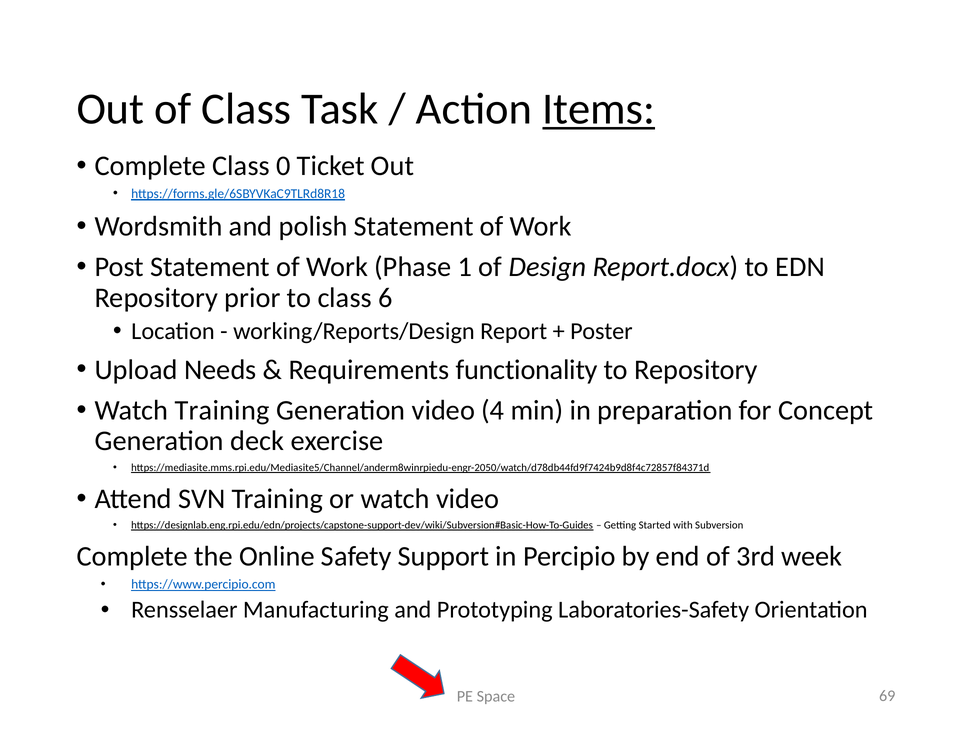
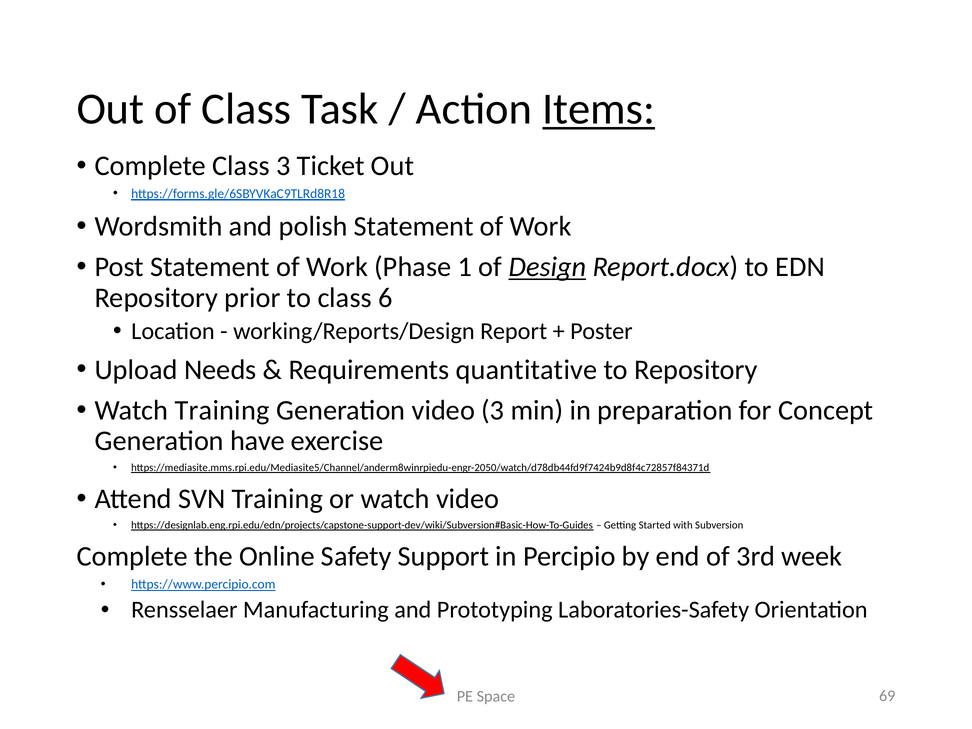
Class 0: 0 -> 3
Design underline: none -> present
functionality: functionality -> quantitative
video 4: 4 -> 3
deck: deck -> have
